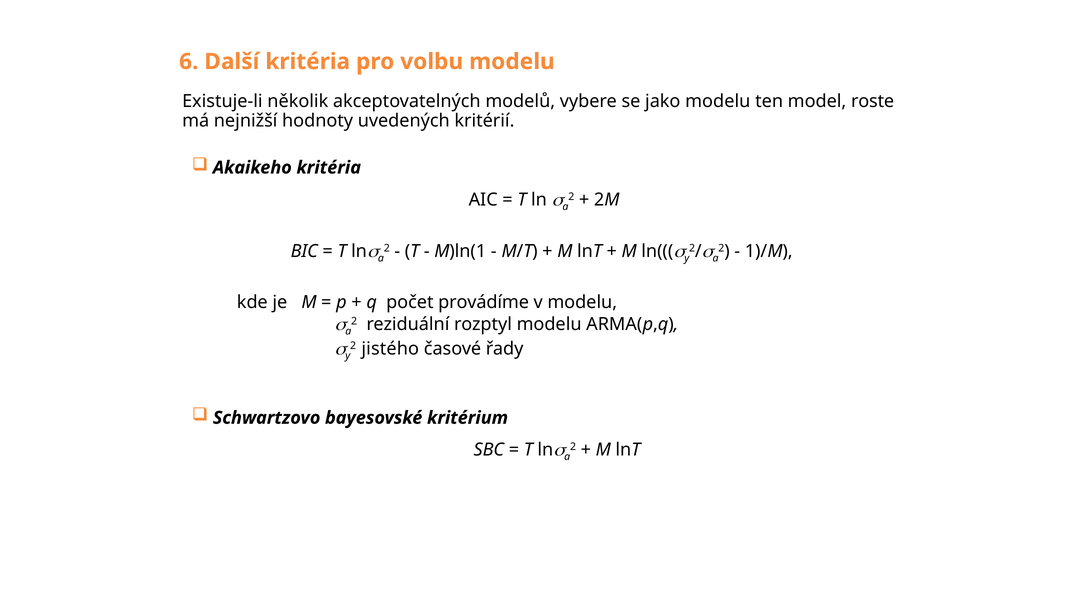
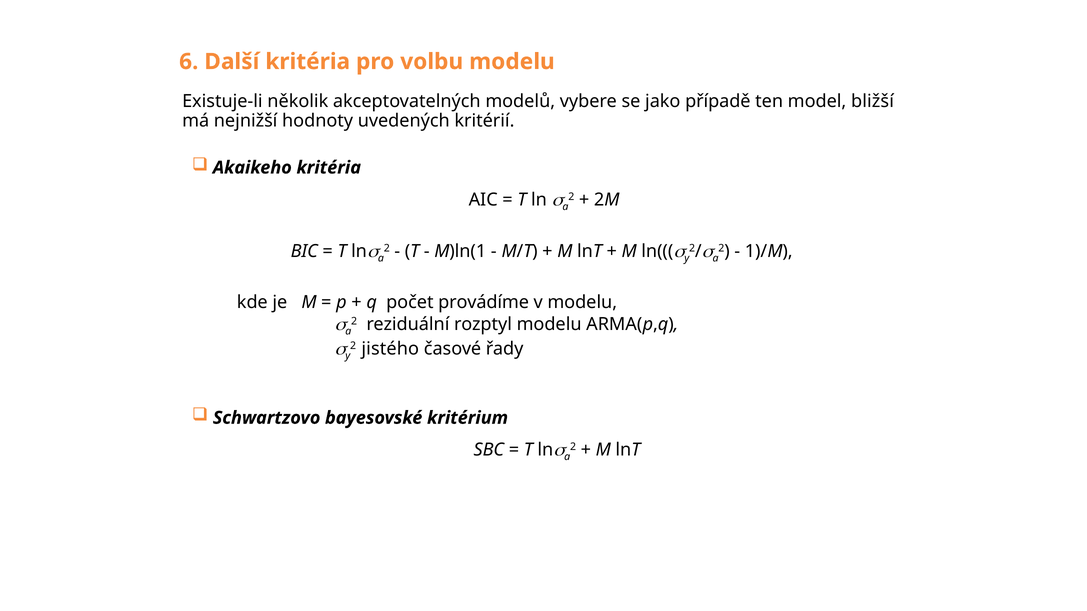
jako modelu: modelu -> případě
roste: roste -> bližší
